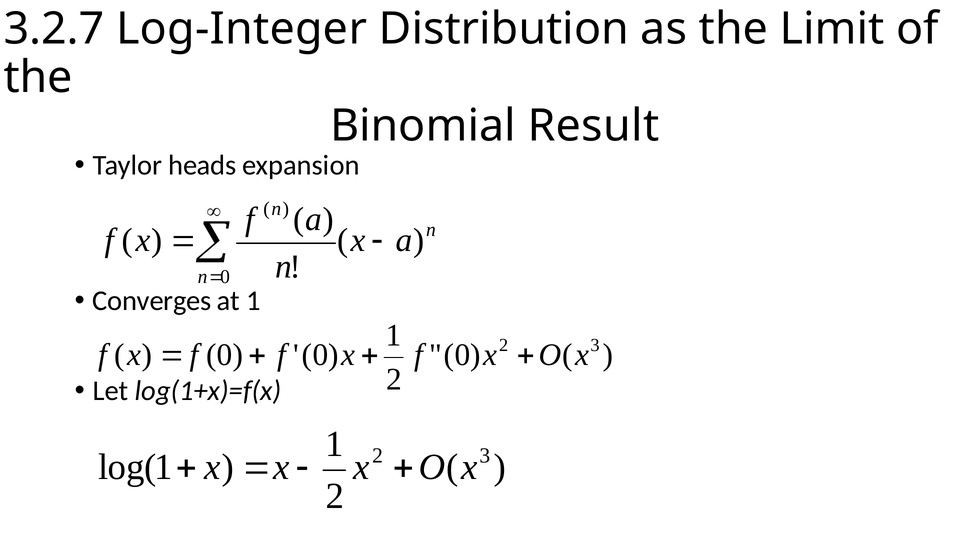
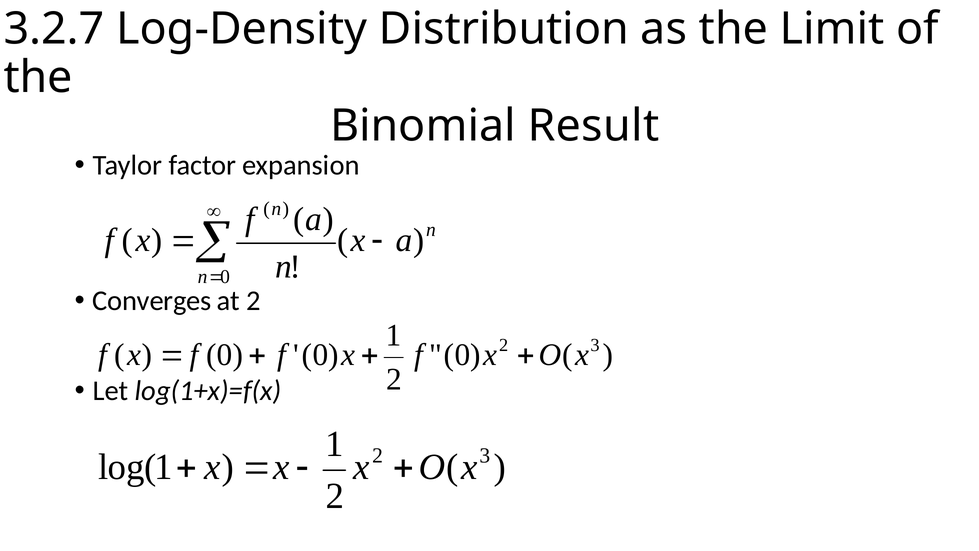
Log-Integer: Log-Integer -> Log-Density
heads: heads -> factor
at 1: 1 -> 2
